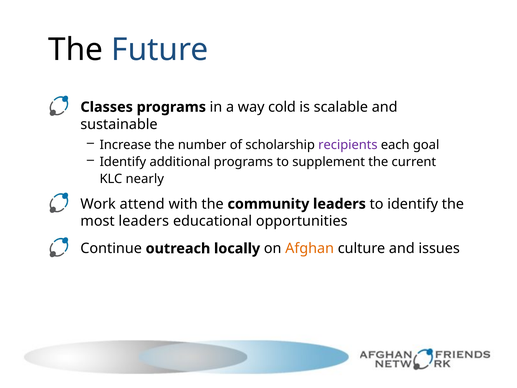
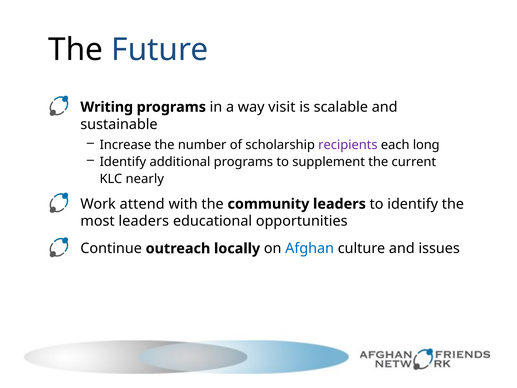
Classes: Classes -> Writing
cold: cold -> visit
goal: goal -> long
Afghan colour: orange -> blue
